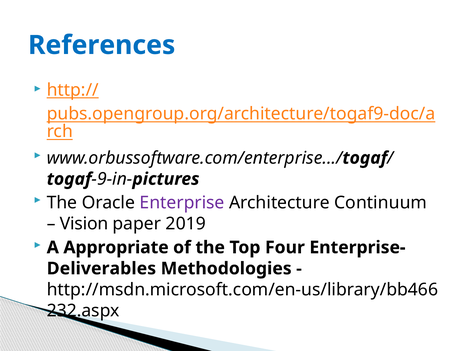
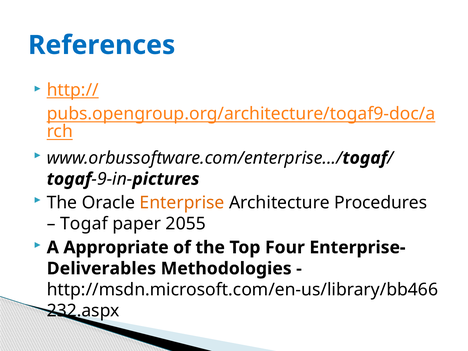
Enterprise colour: purple -> orange
Continuum: Continuum -> Procedures
Vision at (84, 224): Vision -> Togaf
2019: 2019 -> 2055
